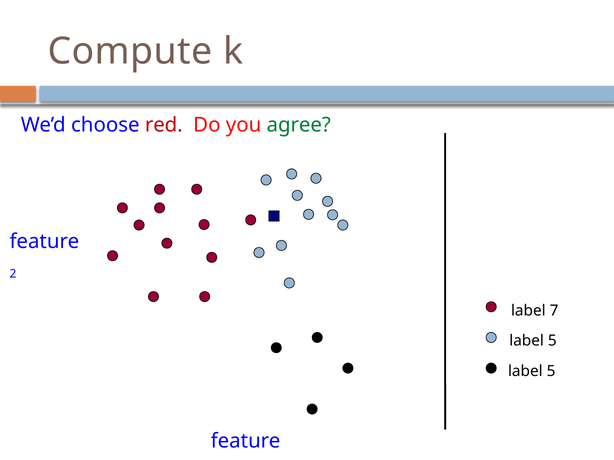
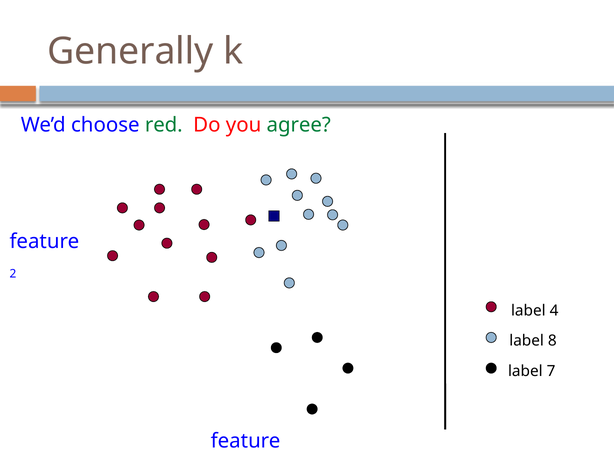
Compute: Compute -> Generally
red colour: red -> green
7: 7 -> 4
5 at (552, 341): 5 -> 8
5 at (551, 372): 5 -> 7
